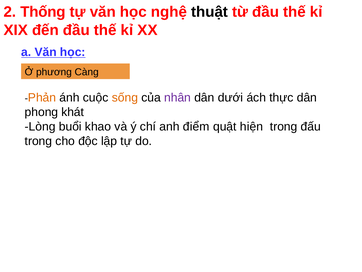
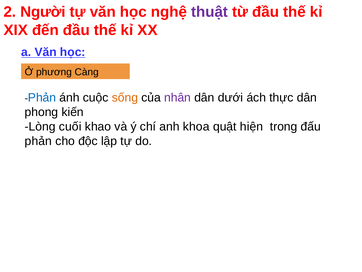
Thống: Thống -> Người
thuật colour: black -> purple
Phản at (42, 97) colour: orange -> blue
khát: khát -> kiến
buổi: buổi -> cuối
điểm: điểm -> khoa
trong at (38, 141): trong -> phản
